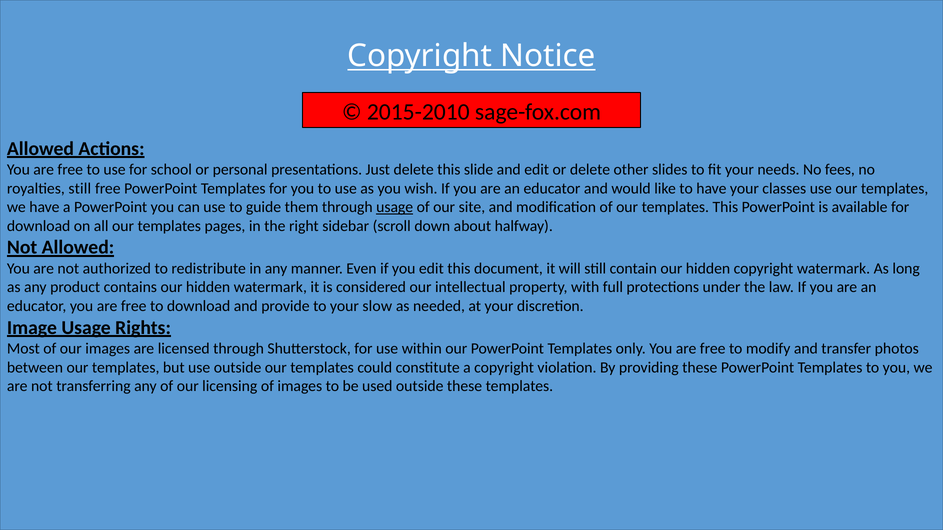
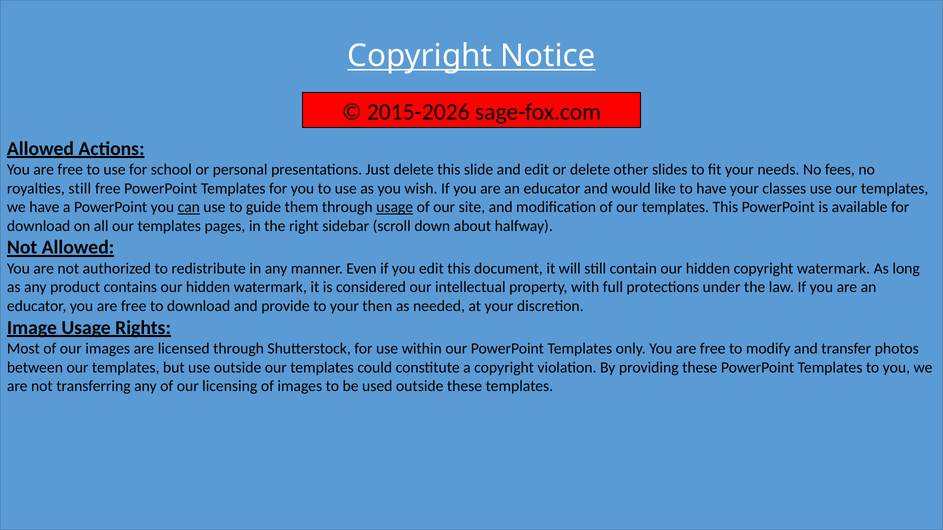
2015-2010: 2015-2010 -> 2015-2026
can underline: none -> present
slow: slow -> then
